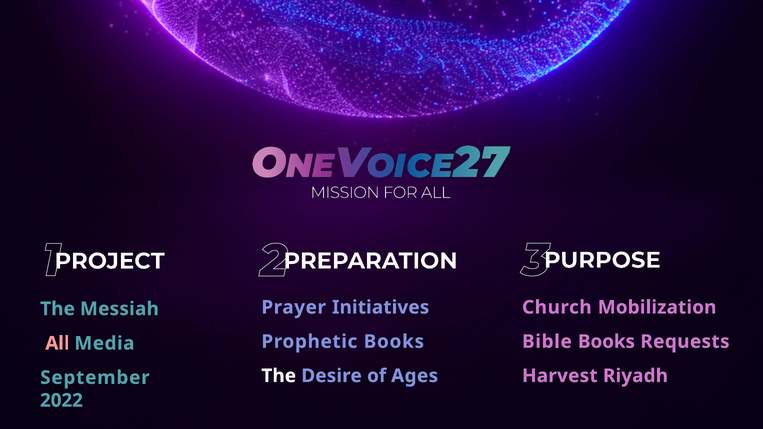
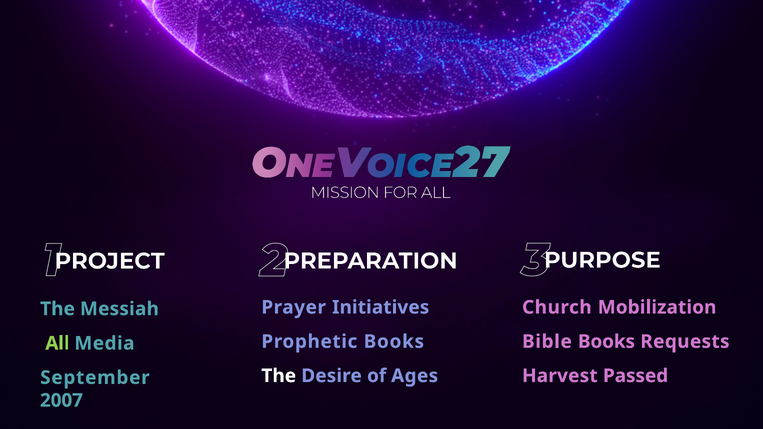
All colour: pink -> light green
Riyadh: Riyadh -> Passed
2022: 2022 -> 2007
